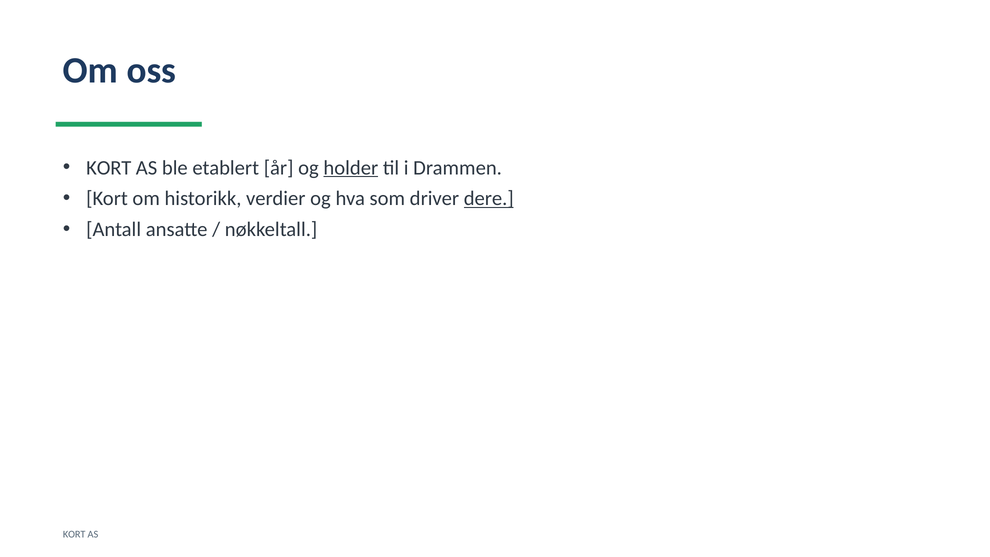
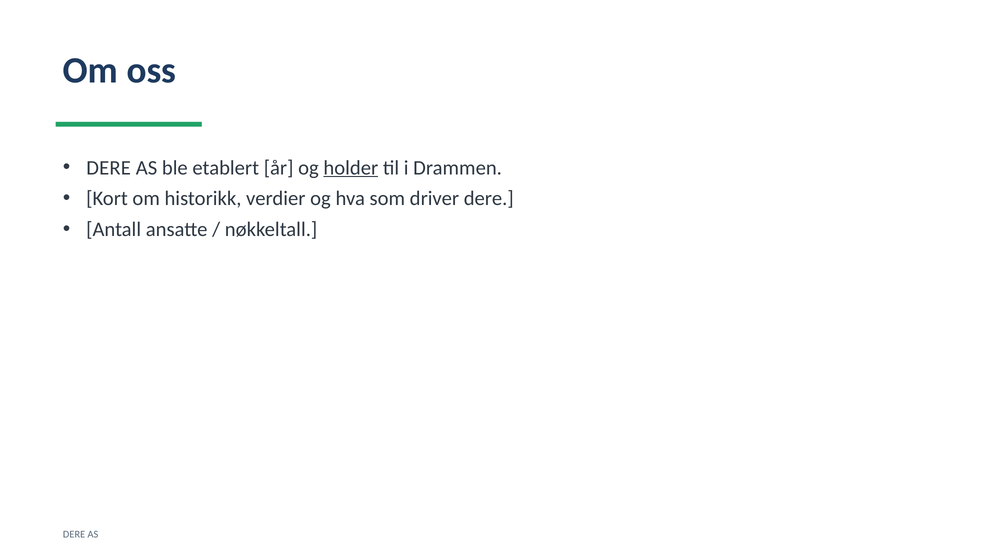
KORT at (109, 168): KORT -> DERE
dere at (489, 199) underline: present -> none
KORT at (74, 534): KORT -> DERE
